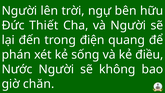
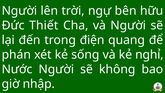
điều: điều -> nghỉ
chăn: chăn -> nhập
